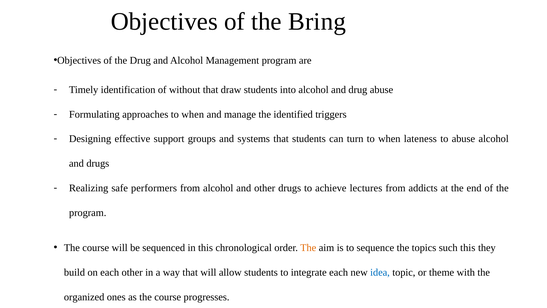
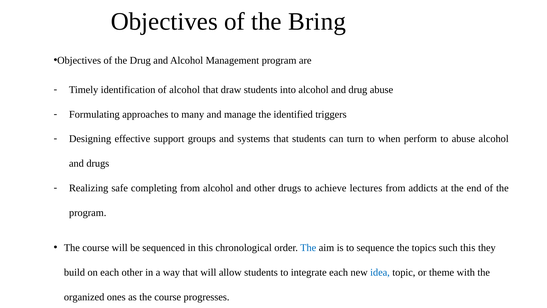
of without: without -> alcohol
approaches to when: when -> many
lateness: lateness -> perform
performers: performers -> completing
The at (308, 247) colour: orange -> blue
